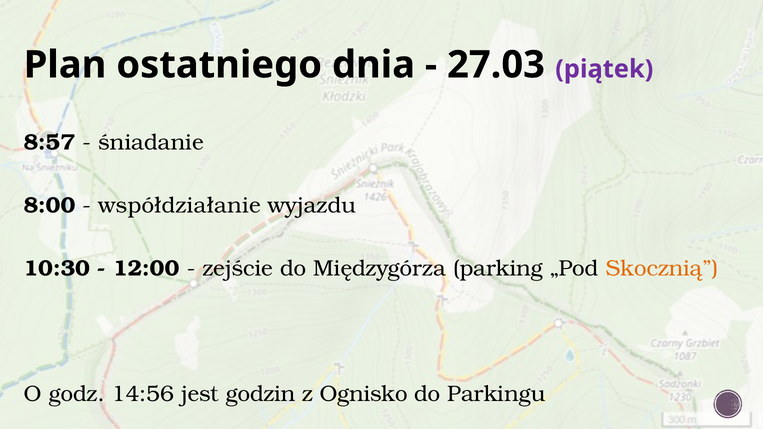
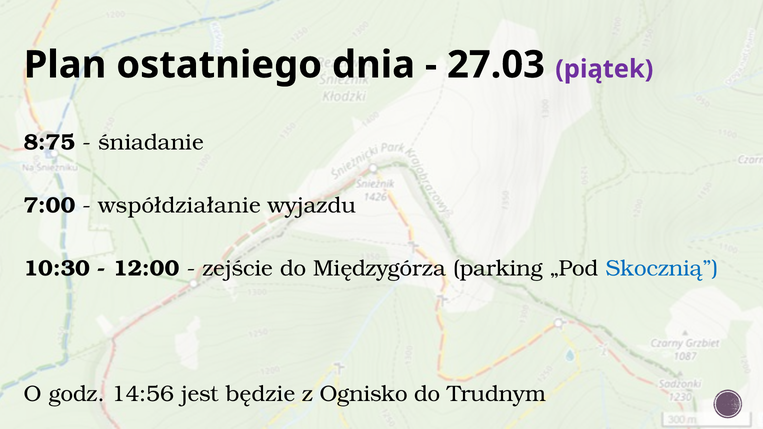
8:57: 8:57 -> 8:75
8:00: 8:00 -> 7:00
Skocznią colour: orange -> blue
godzin: godzin -> będzie
Parkingu: Parkingu -> Trudnym
